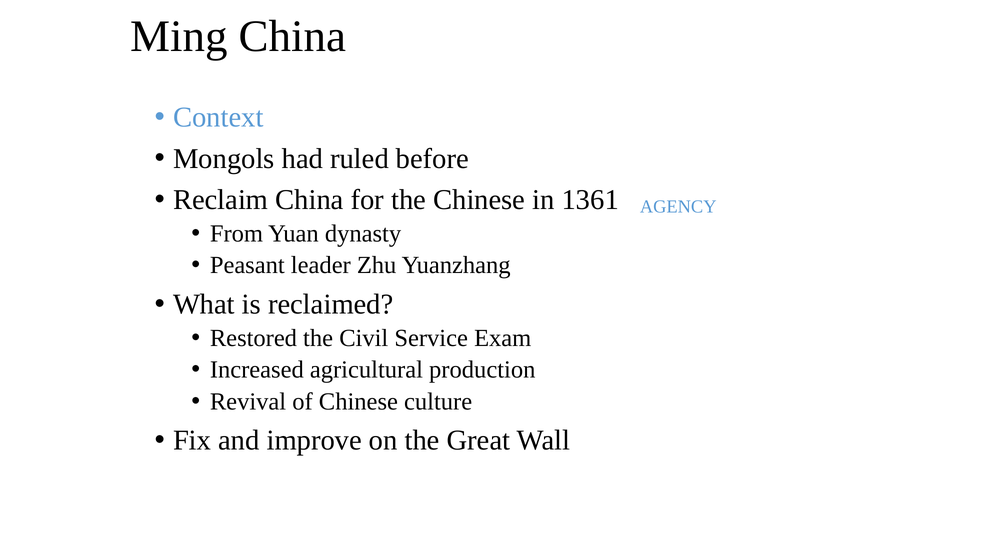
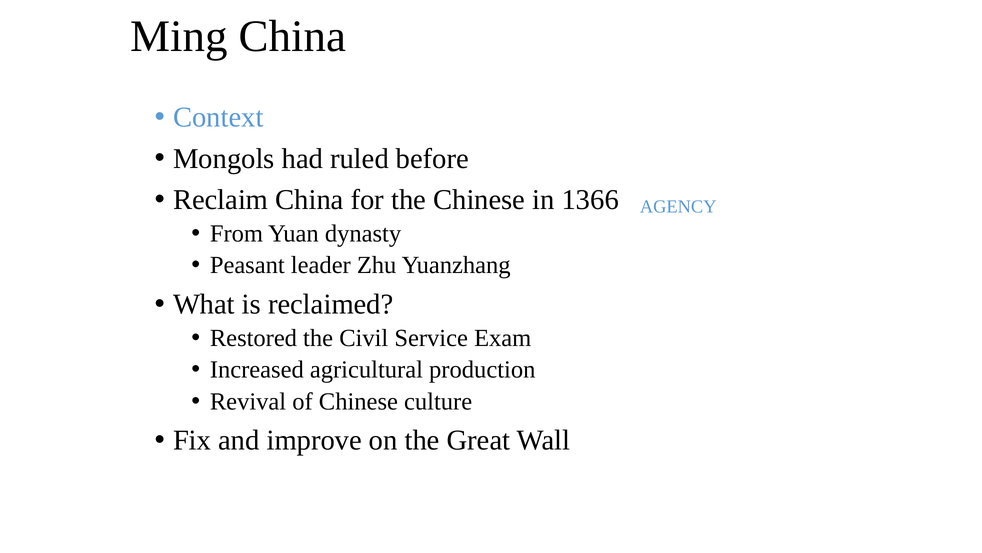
1361: 1361 -> 1366
